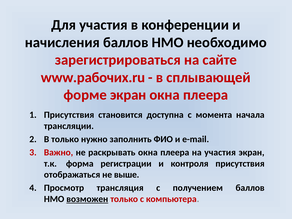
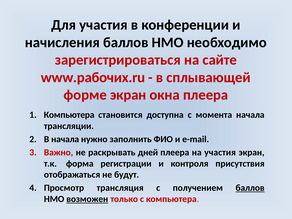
Присутствия at (69, 115): Присутствия -> Компьютера
В только: только -> начала
раскрывать окна: окна -> дней
выше: выше -> будут
баллов at (250, 188) underline: none -> present
